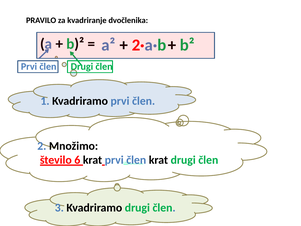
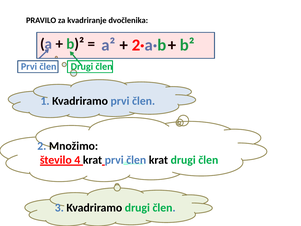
6: 6 -> 4
